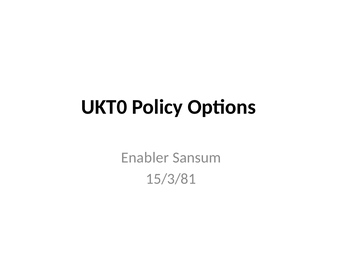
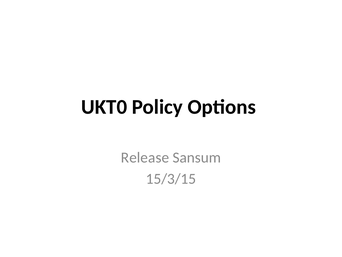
Enabler: Enabler -> Release
15/3/81: 15/3/81 -> 15/3/15
